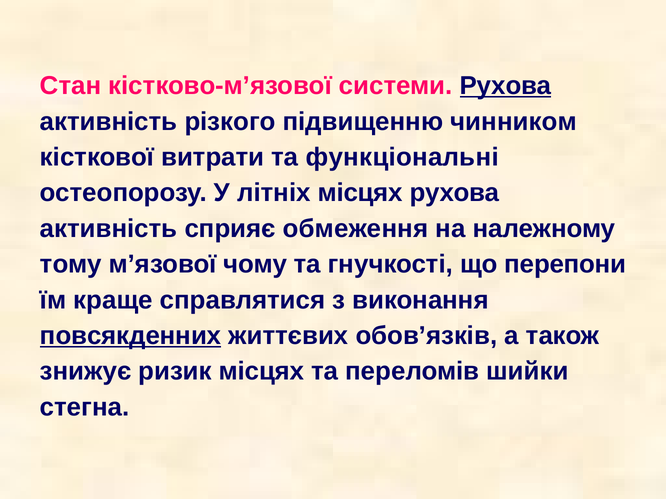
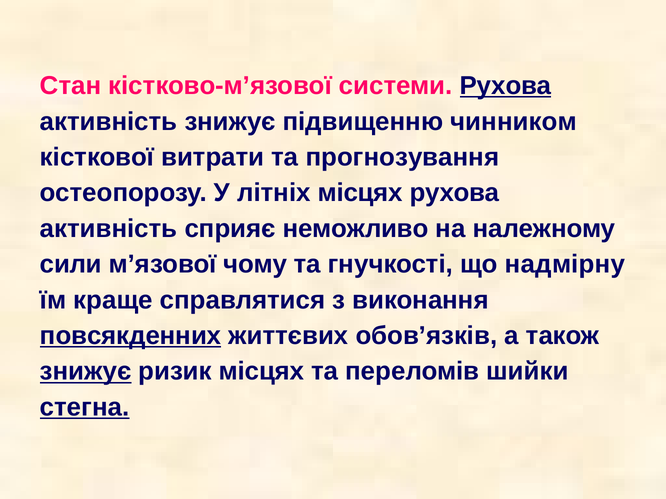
активність різкого: різкого -> знижує
функціональні: функціональні -> прогнозування
обмеження: обмеження -> неможливо
тому: тому -> сили
перепони: перепони -> надмірну
знижує at (86, 372) underline: none -> present
стегна underline: none -> present
